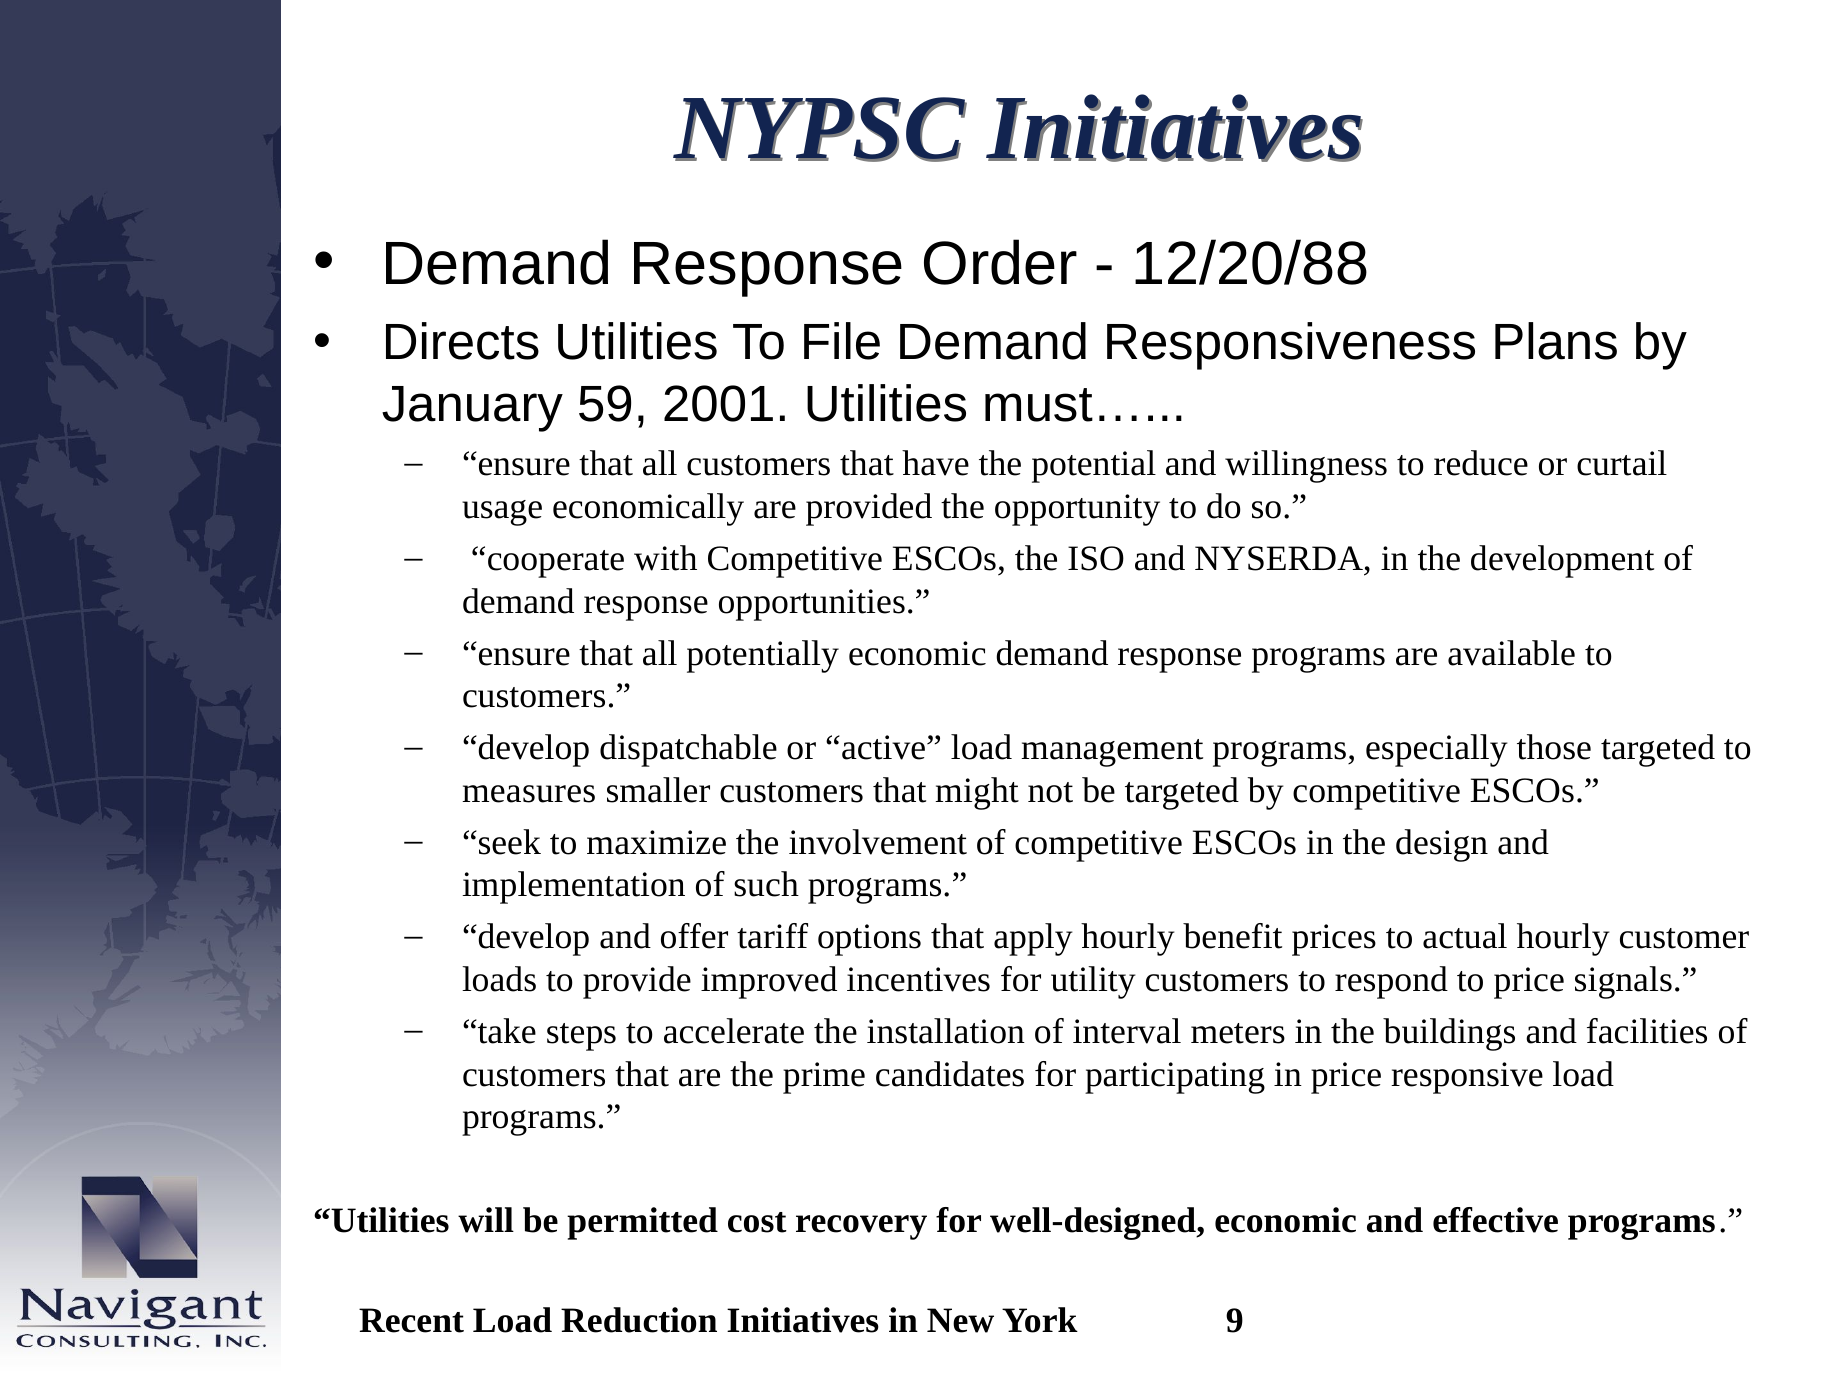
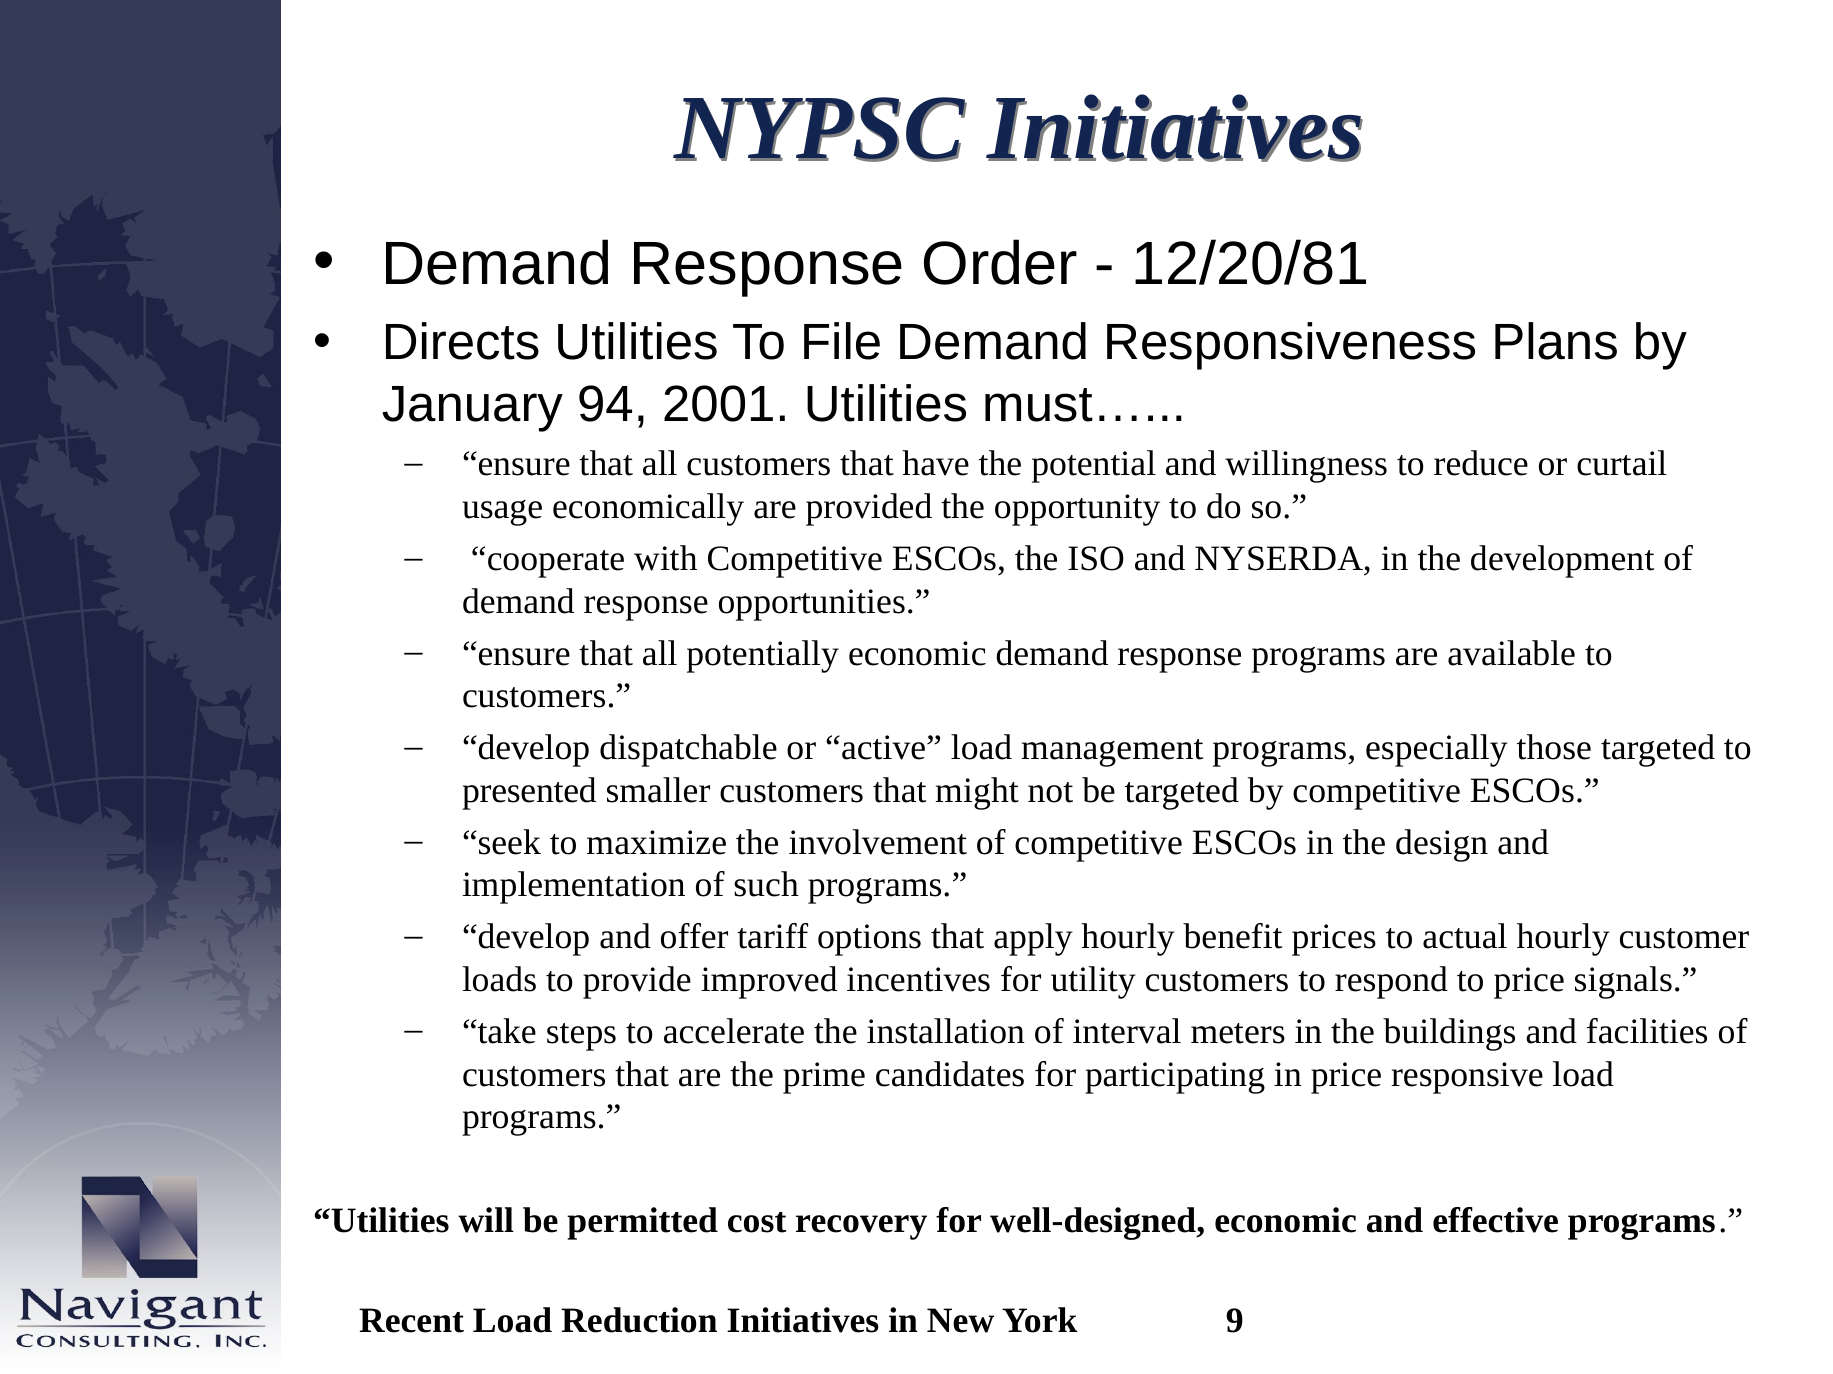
12/20/88: 12/20/88 -> 12/20/81
59: 59 -> 94
measures: measures -> presented
